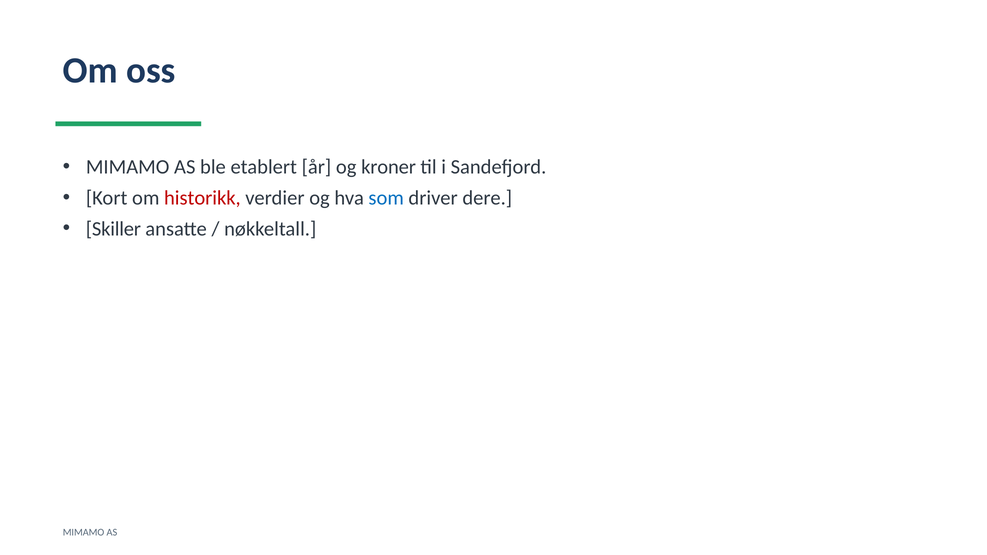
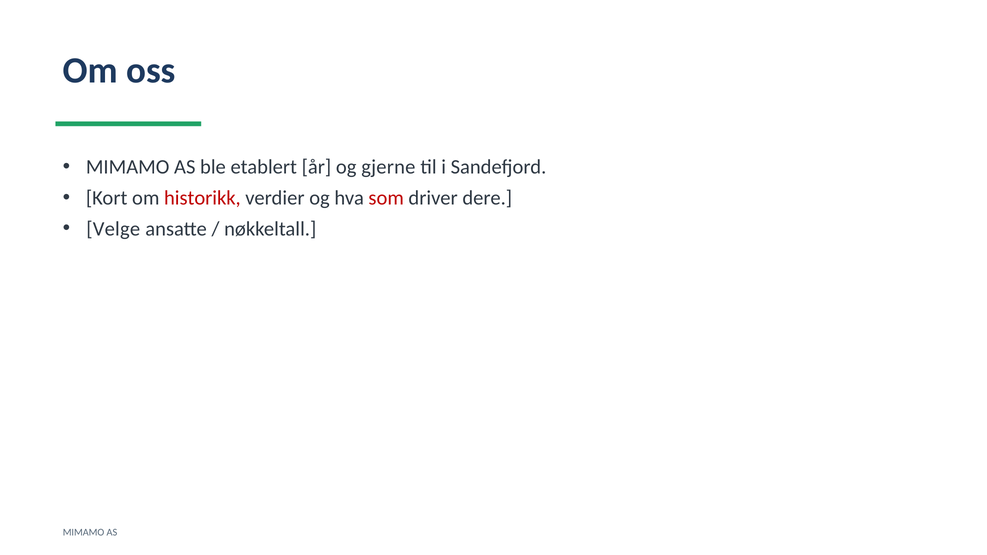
kroner: kroner -> gjerne
som colour: blue -> red
Skiller: Skiller -> Velge
